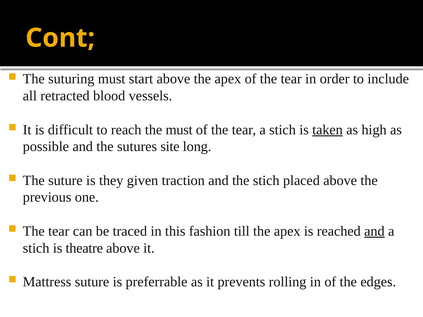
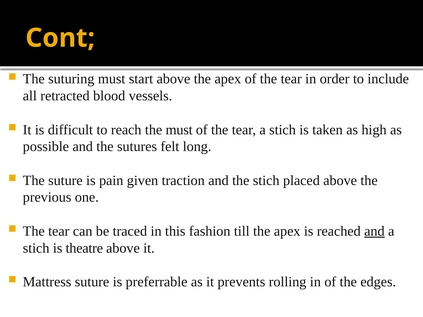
taken underline: present -> none
site: site -> felt
they: they -> pain
